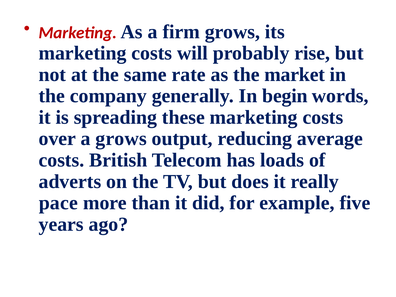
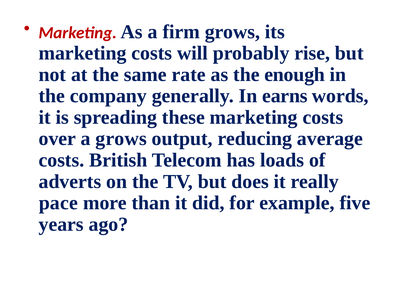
market: market -> enough
begin: begin -> earns
